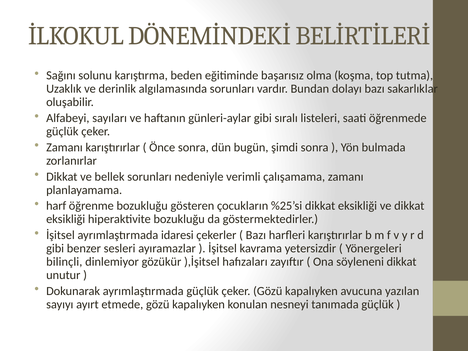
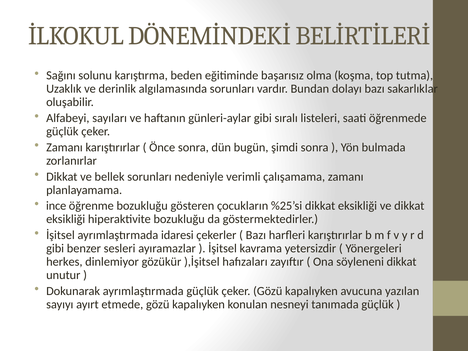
harf: harf -> ince
bilinçli: bilinçli -> herkes
